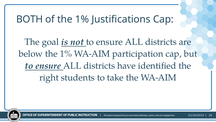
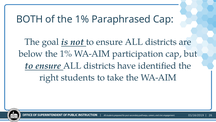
Justifications: Justifications -> Paraphrased
